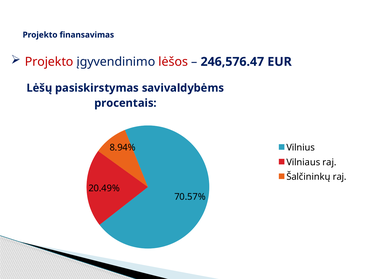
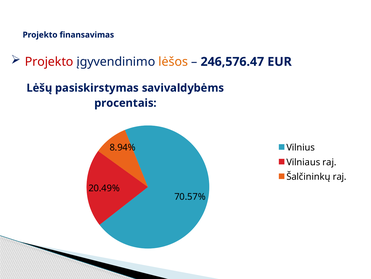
lėšos colour: red -> orange
